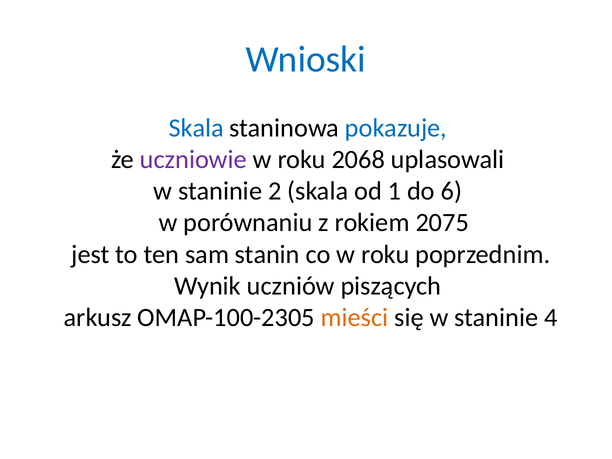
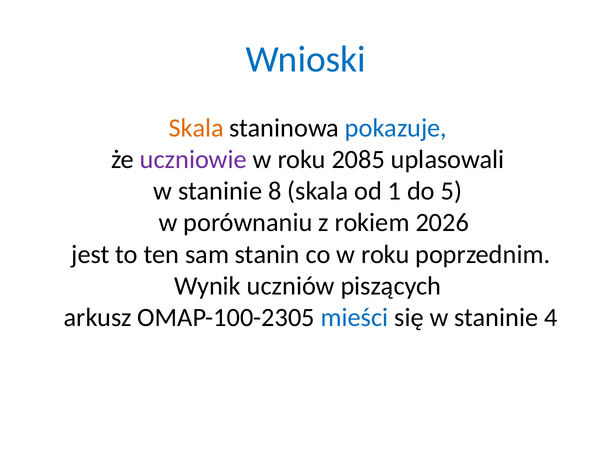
Skala at (196, 128) colour: blue -> orange
2068: 2068 -> 2085
2: 2 -> 8
6: 6 -> 5
2075: 2075 -> 2026
mieści colour: orange -> blue
